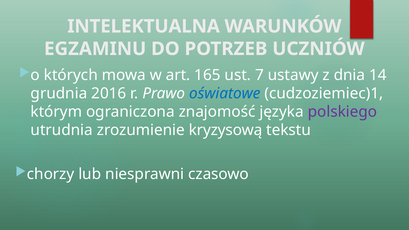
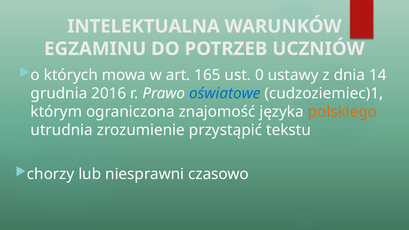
7: 7 -> 0
polskiego colour: purple -> orange
kryzysową: kryzysową -> przystąpić
